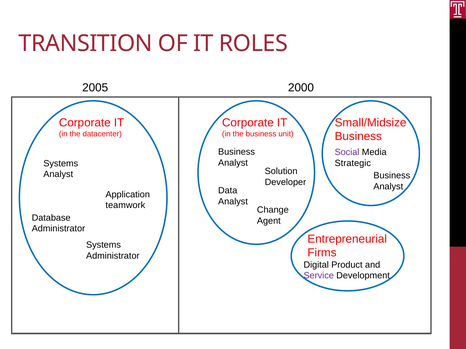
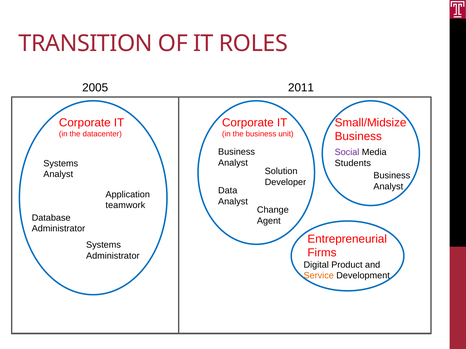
2000: 2000 -> 2011
Strategic: Strategic -> Students
Service colour: purple -> orange
